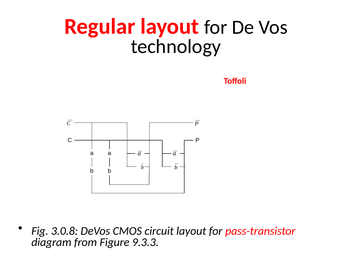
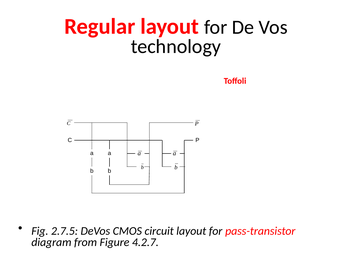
3.0.8: 3.0.8 -> 2.7.5
9.3.3: 9.3.3 -> 4.2.7
